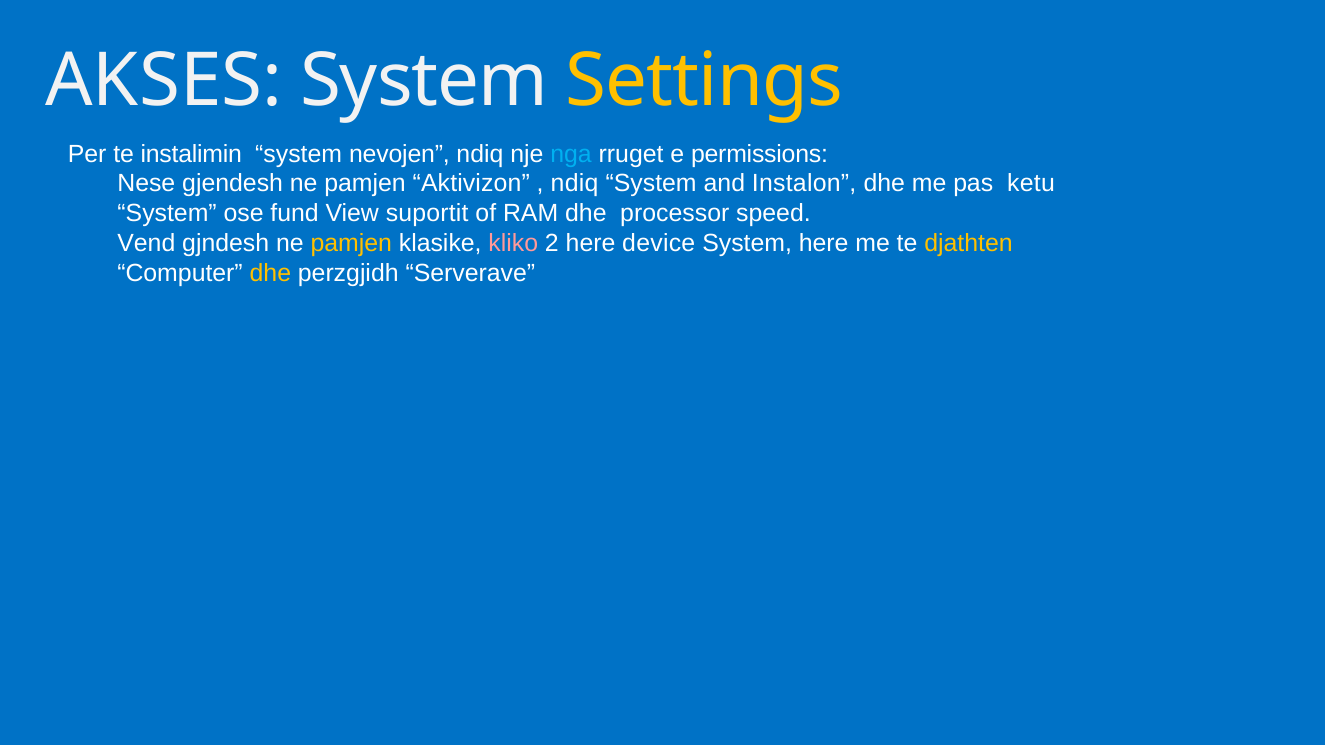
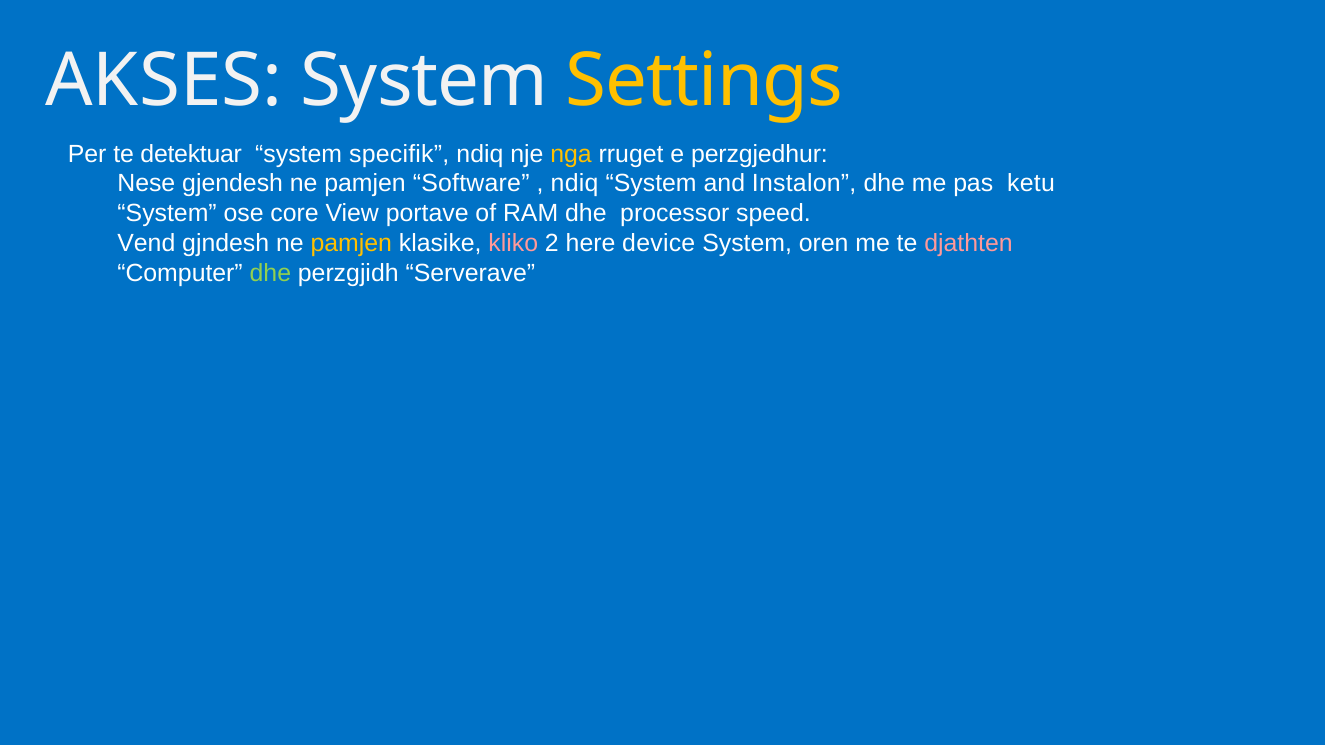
instalimin: instalimin -> detektuar
nevojen: nevojen -> specifik
nga colour: light blue -> yellow
permissions: permissions -> perzgjedhur
Aktivizon: Aktivizon -> Software
fund: fund -> core
suportit: suportit -> portave
System here: here -> oren
djathten colour: yellow -> pink
dhe at (270, 273) colour: yellow -> light green
